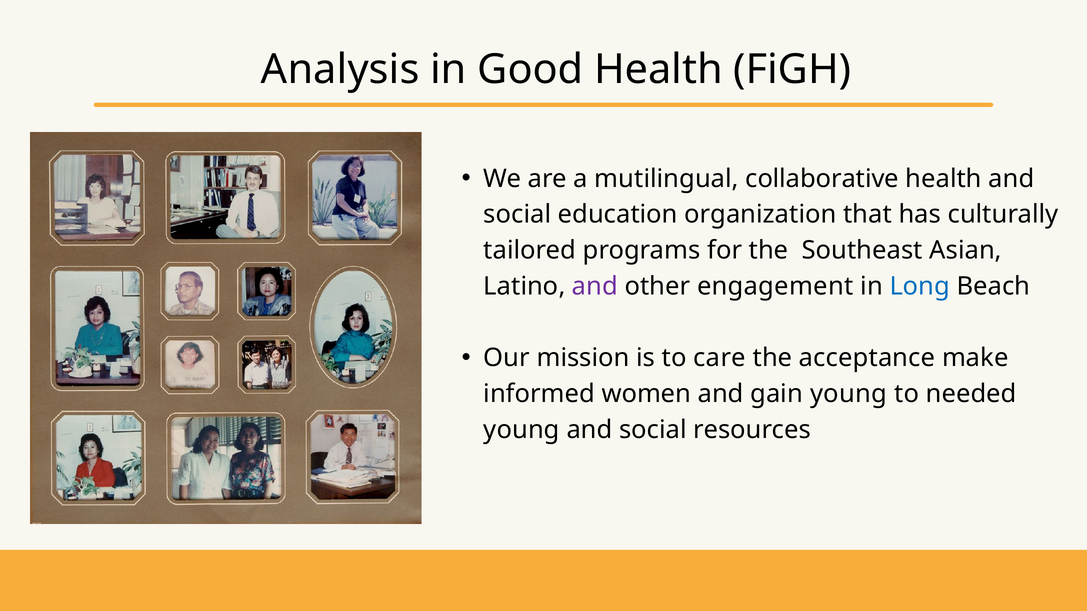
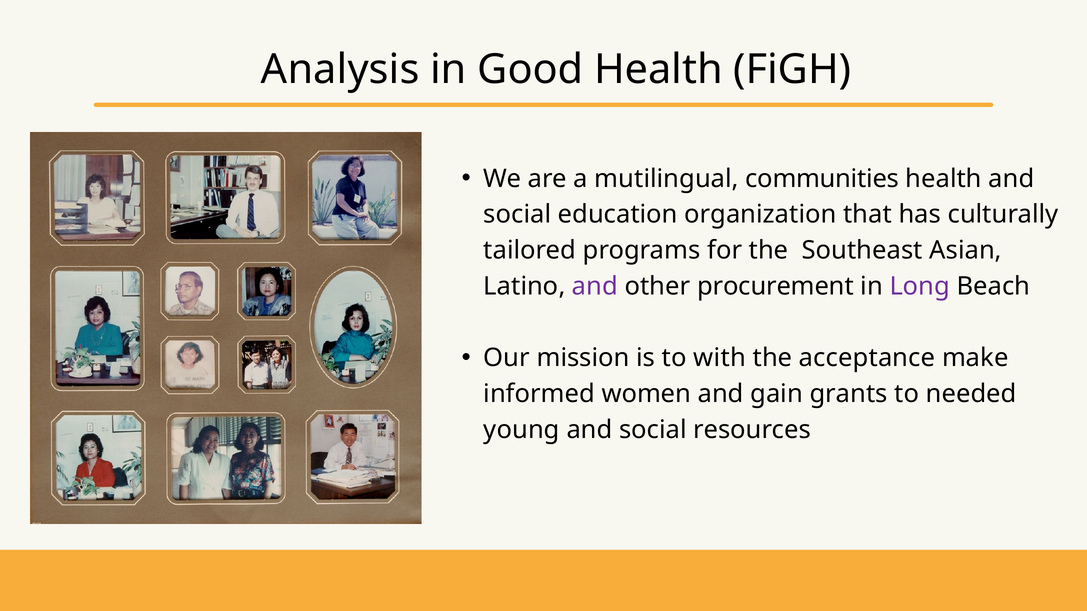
collaborative: collaborative -> communities
engagement: engagement -> procurement
Long colour: blue -> purple
care: care -> with
gain young: young -> grants
